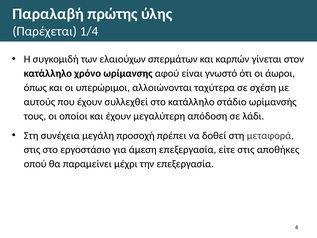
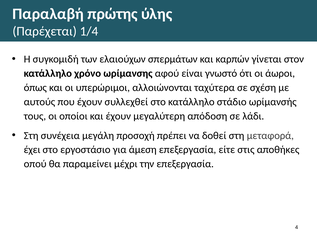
στις at (32, 150): στις -> έχει
